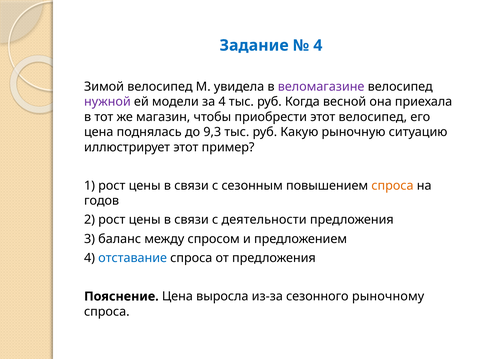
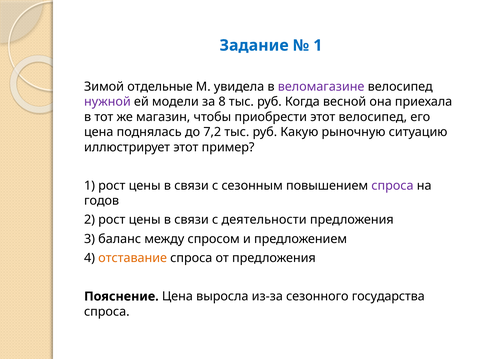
4 at (318, 45): 4 -> 1
Зимой велосипед: велосипед -> отдельные
за 4: 4 -> 8
9,3: 9,3 -> 7,2
спроса at (392, 185) colour: orange -> purple
отставание colour: blue -> orange
рыночному: рыночному -> государства
